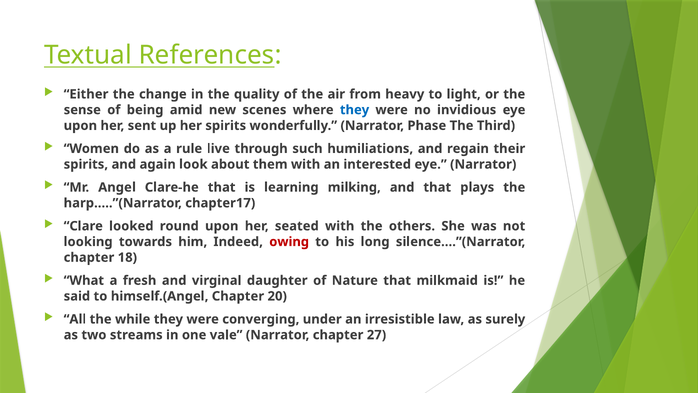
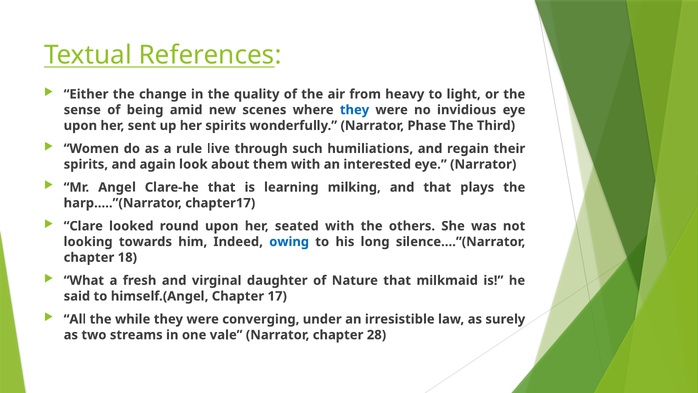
owing colour: red -> blue
20: 20 -> 17
27: 27 -> 28
